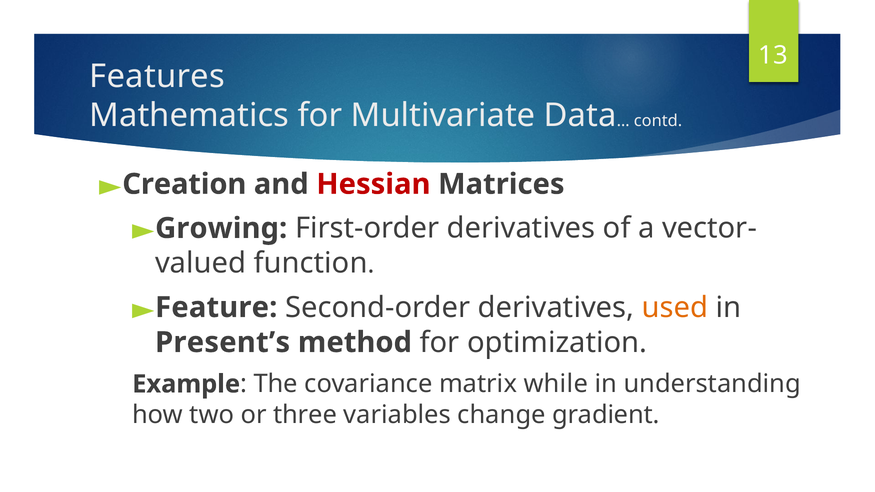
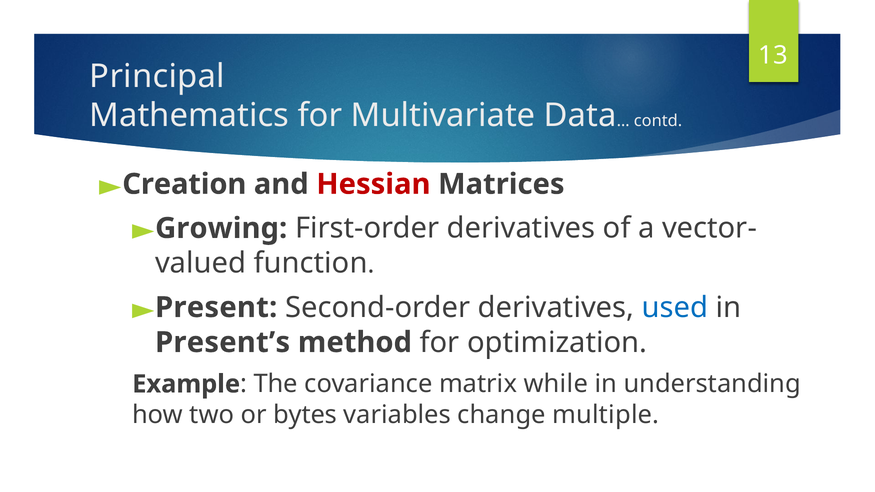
Features: Features -> Principal
Feature: Feature -> Present
used colour: orange -> blue
three: three -> bytes
gradient: gradient -> multiple
